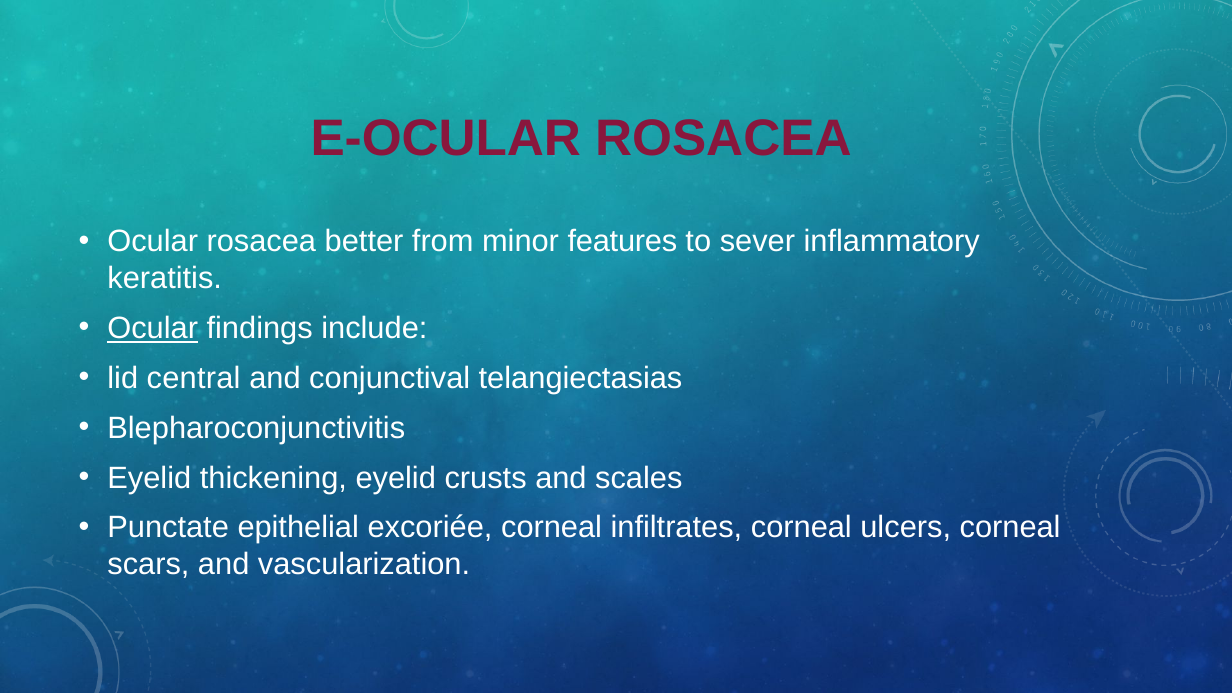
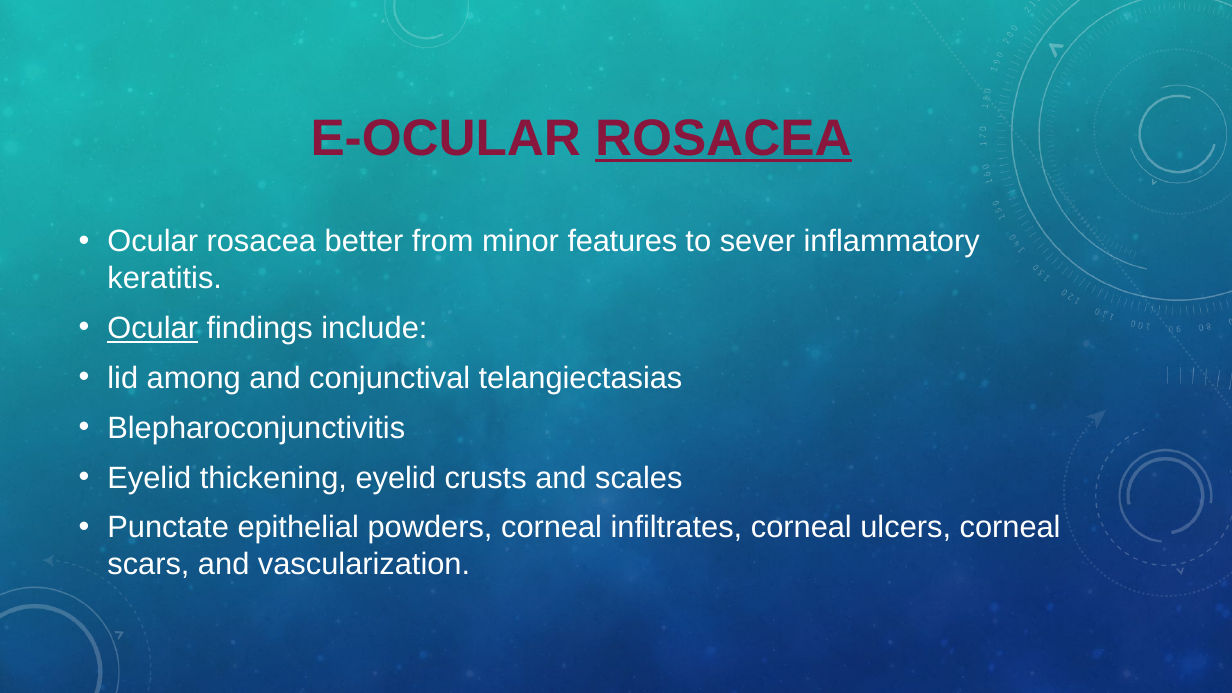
ROSACEA at (723, 139) underline: none -> present
central: central -> among
excoriée: excoriée -> powders
